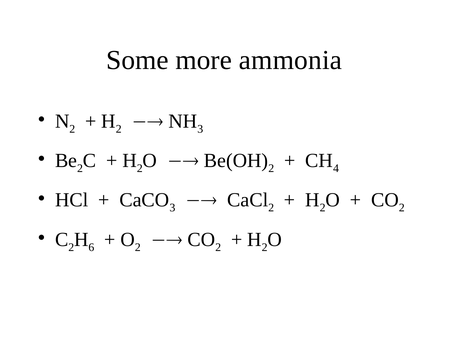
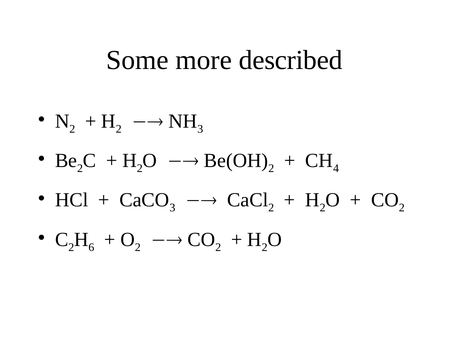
ammonia: ammonia -> described
